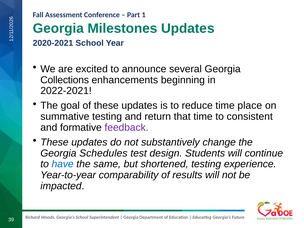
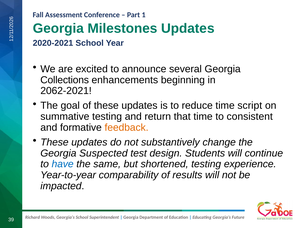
2022-2021: 2022-2021 -> 2062-2021
place: place -> script
feedback colour: purple -> orange
Schedules: Schedules -> Suspected
